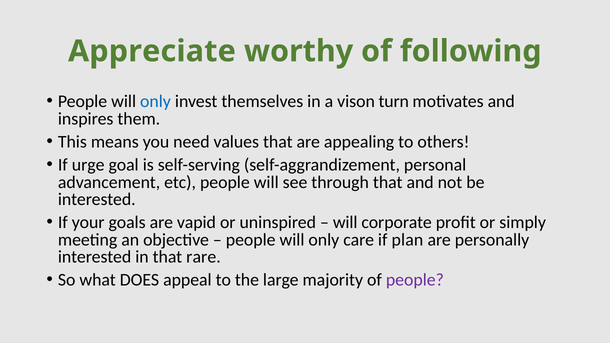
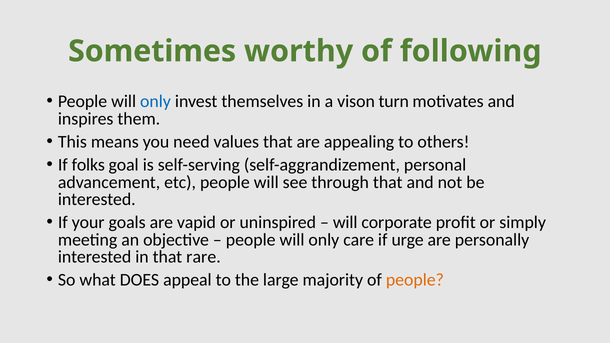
Appreciate: Appreciate -> Sometimes
urge: urge -> folks
plan: plan -> urge
people at (415, 280) colour: purple -> orange
